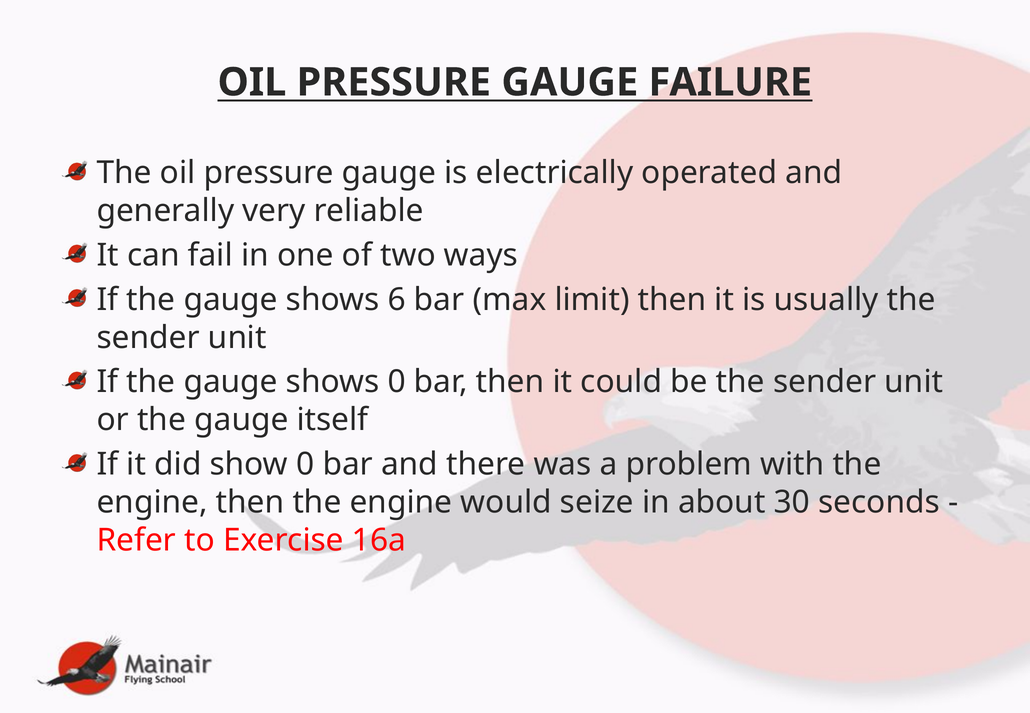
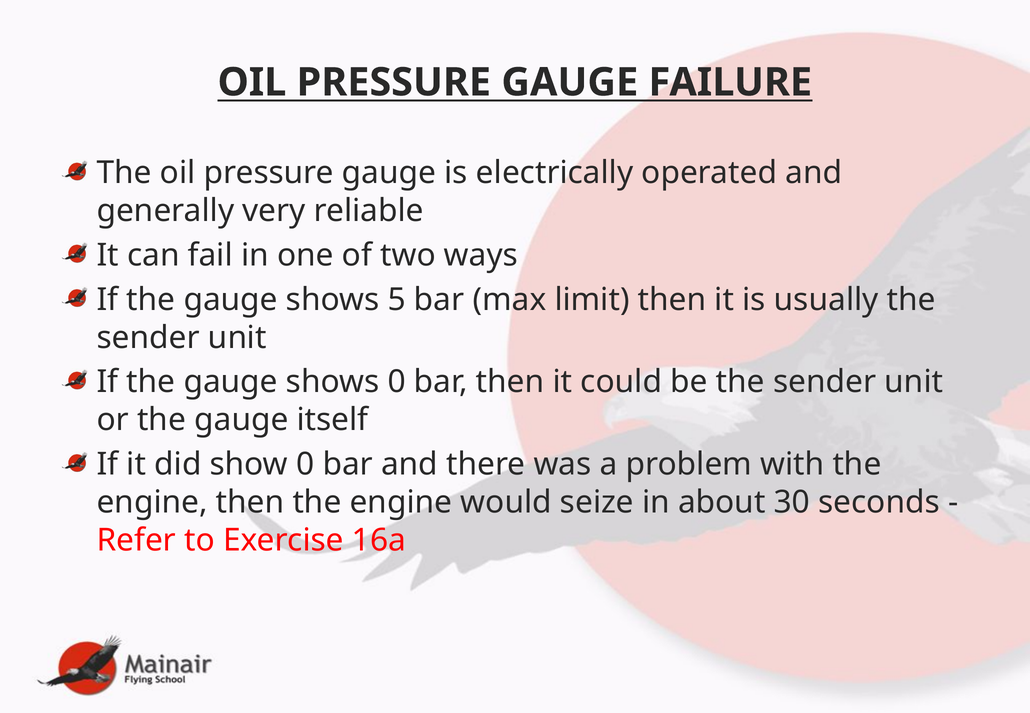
6: 6 -> 5
